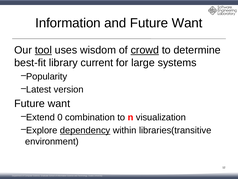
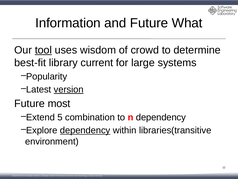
and Future Want: Want -> What
crowd underline: present -> none
version underline: none -> present
want at (59, 103): want -> most
0: 0 -> 5
n visualization: visualization -> dependency
